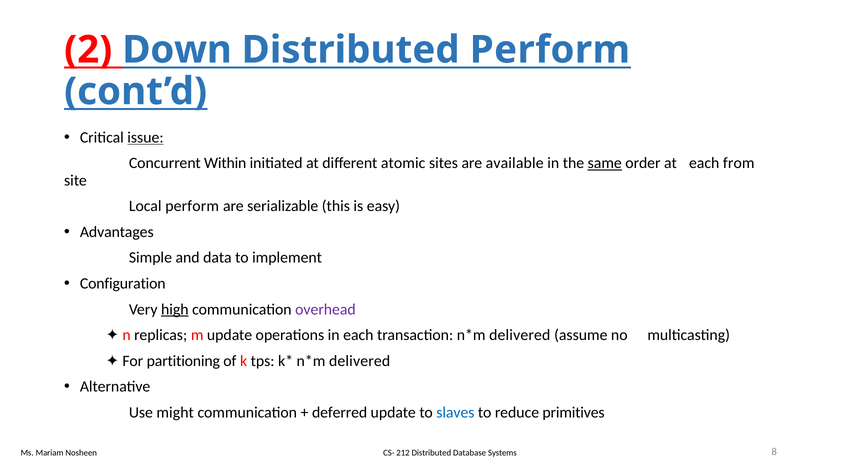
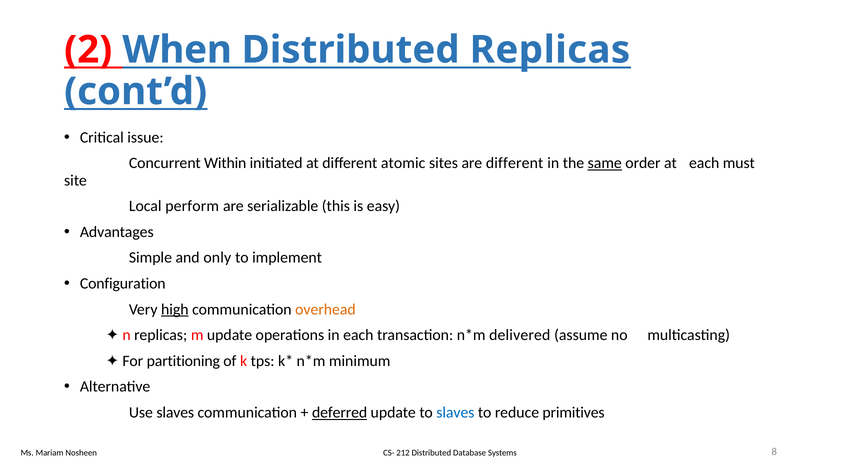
Down: Down -> When
Distributed Perform: Perform -> Replicas
issue underline: present -> none
are available: available -> different
from: from -> must
data: data -> only
overhead colour: purple -> orange
delivered at (360, 361): delivered -> minimum
might at (175, 413): might -> slaves
deferred underline: none -> present
